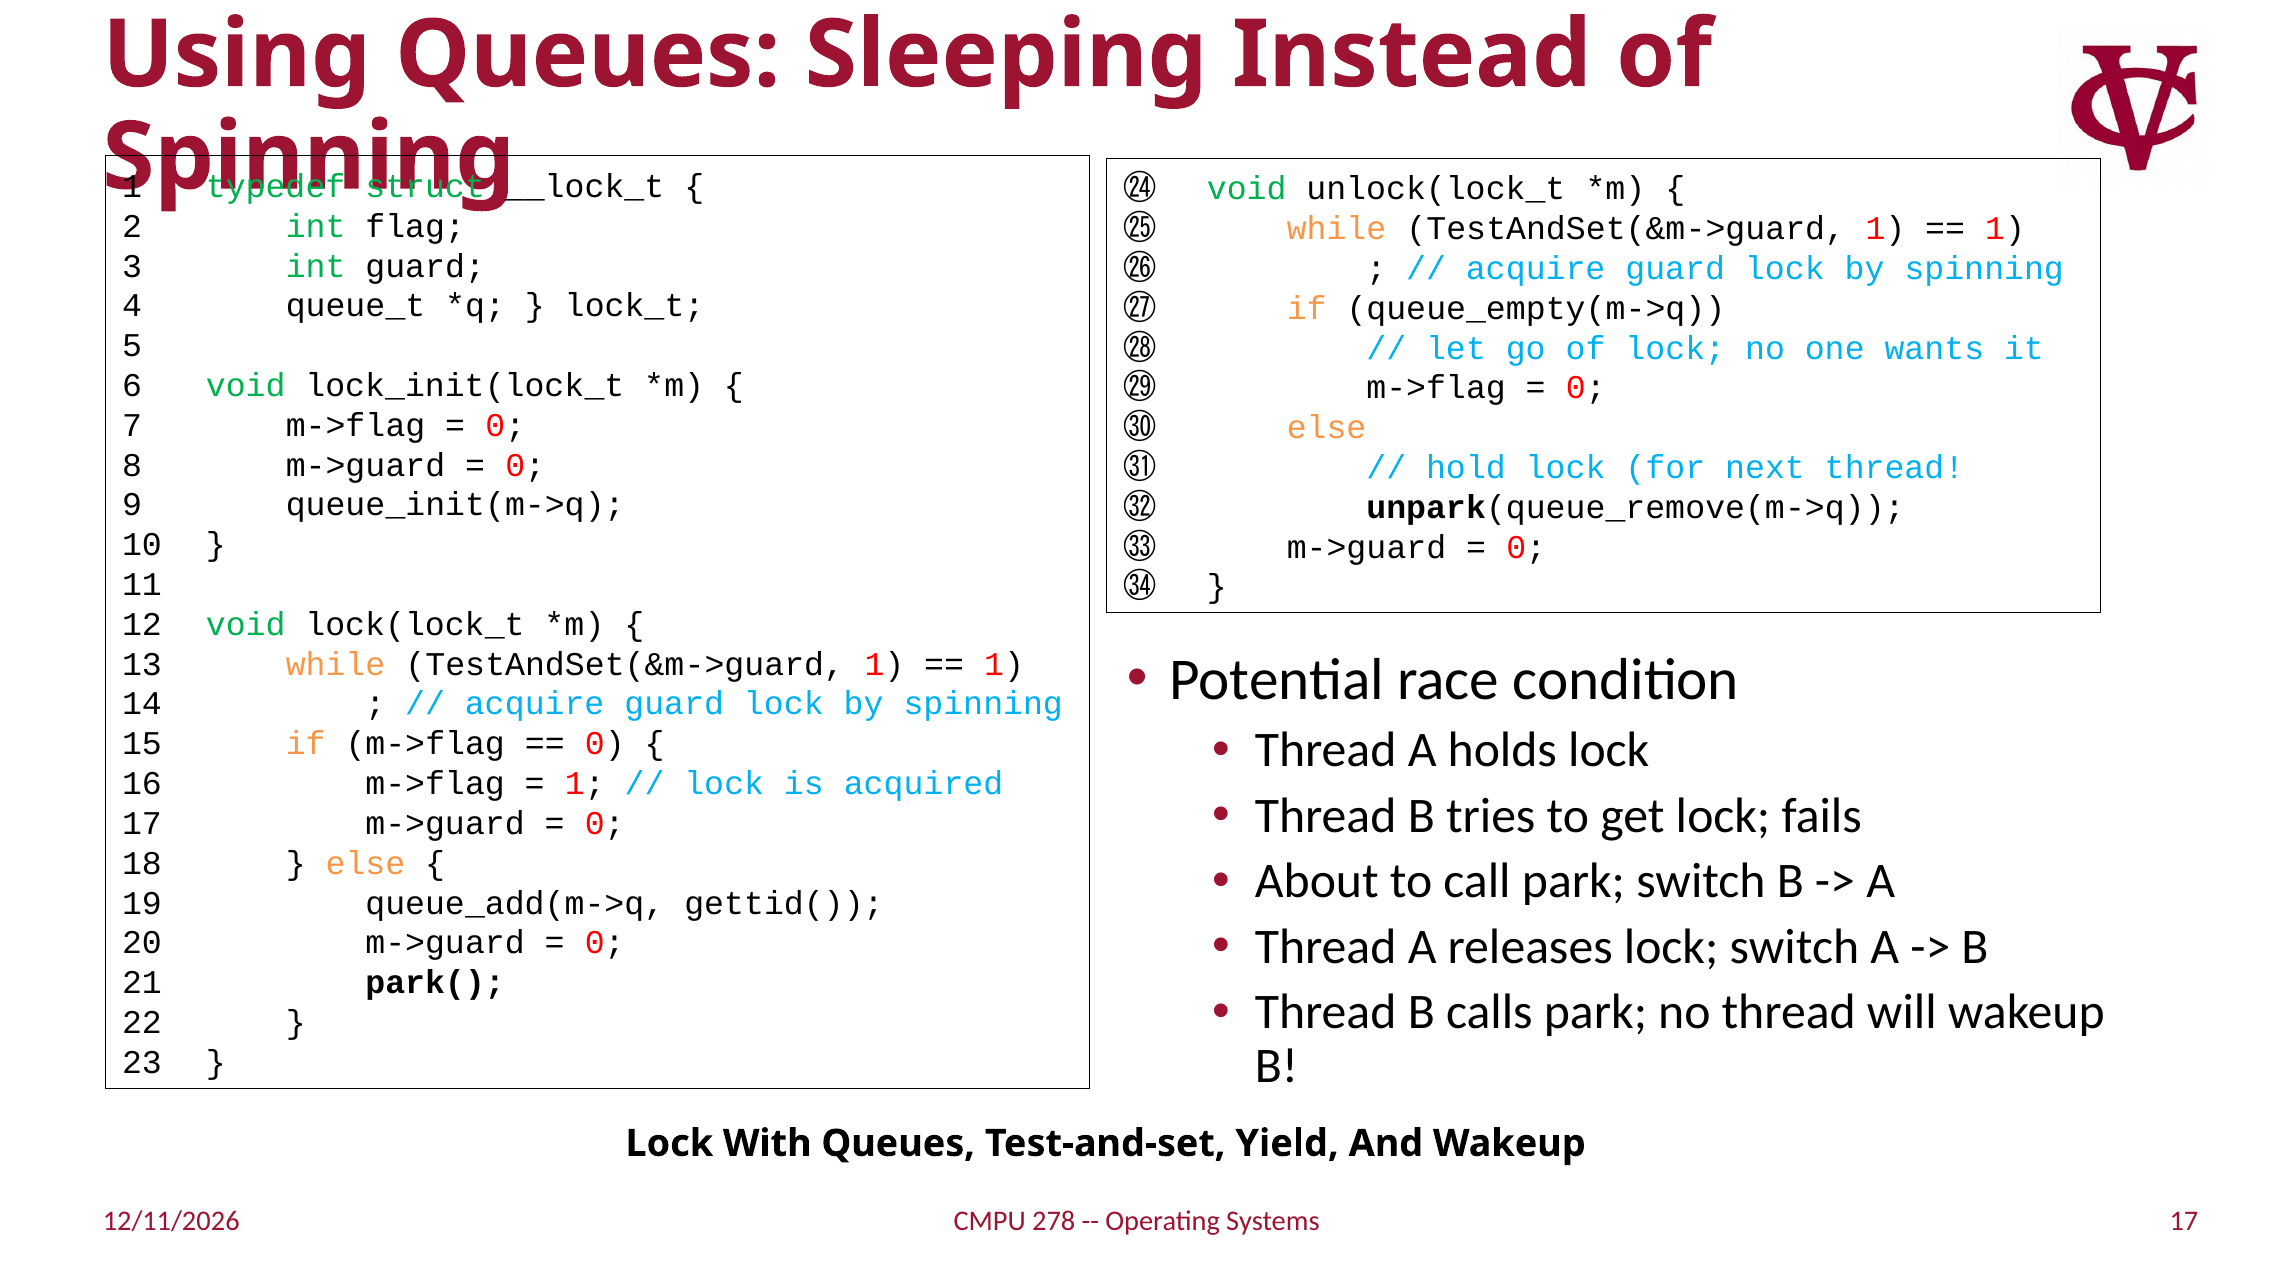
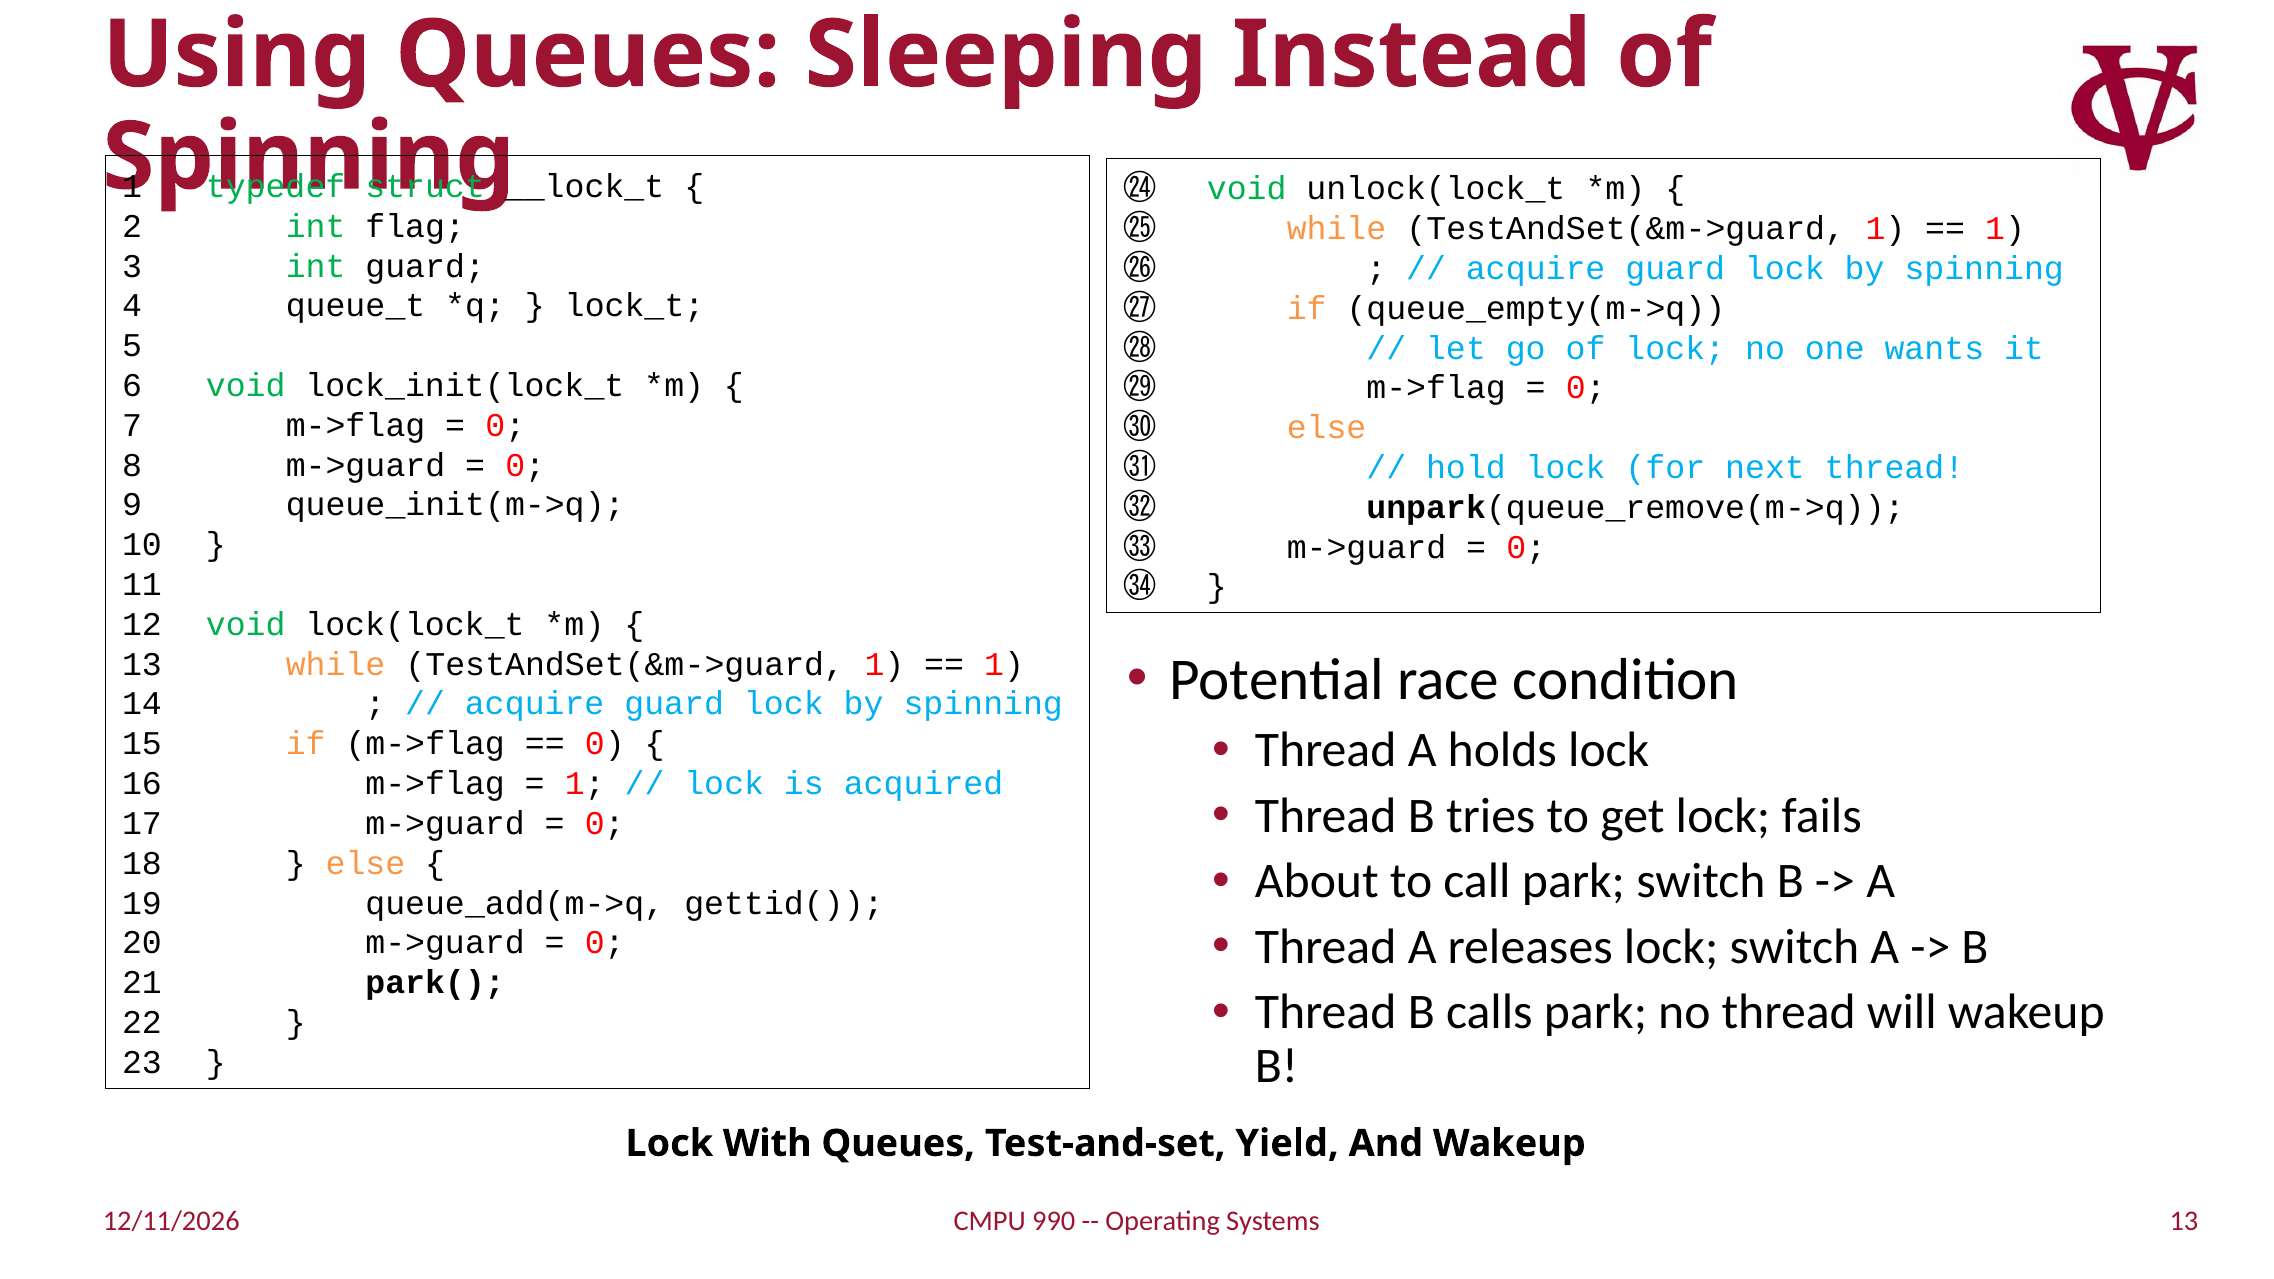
278: 278 -> 990
Systems 17: 17 -> 13
